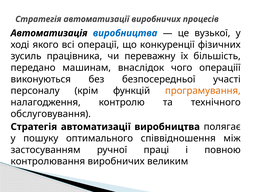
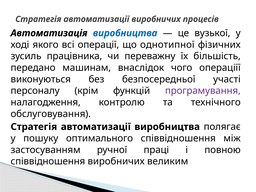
конкуренції: конкуренції -> однотипної
програмування colour: orange -> purple
контролювання at (48, 161): контролювання -> співвідношення
